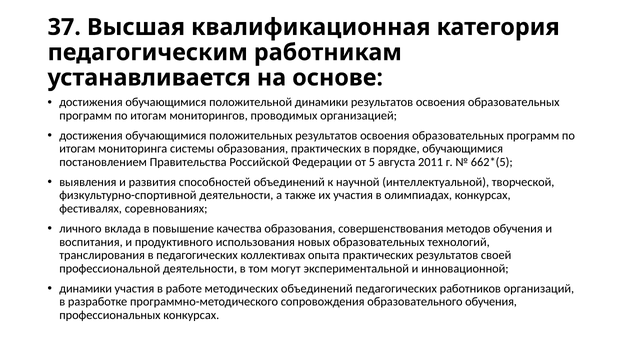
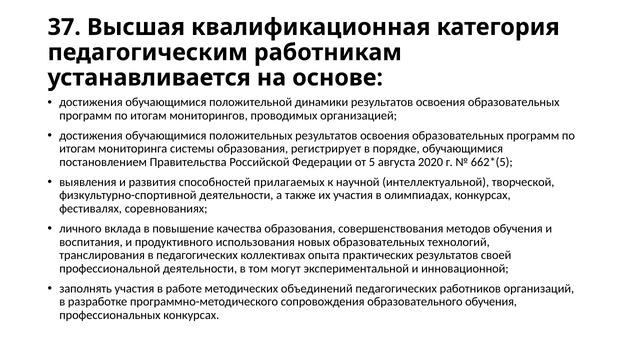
образования практических: практических -> регистрирует
2011: 2011 -> 2020
способностей объединений: объединений -> прилагаемых
динамики at (86, 288): динамики -> заполнять
